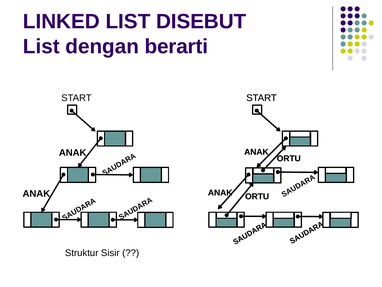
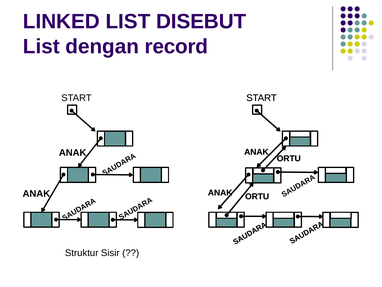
berarti: berarti -> record
